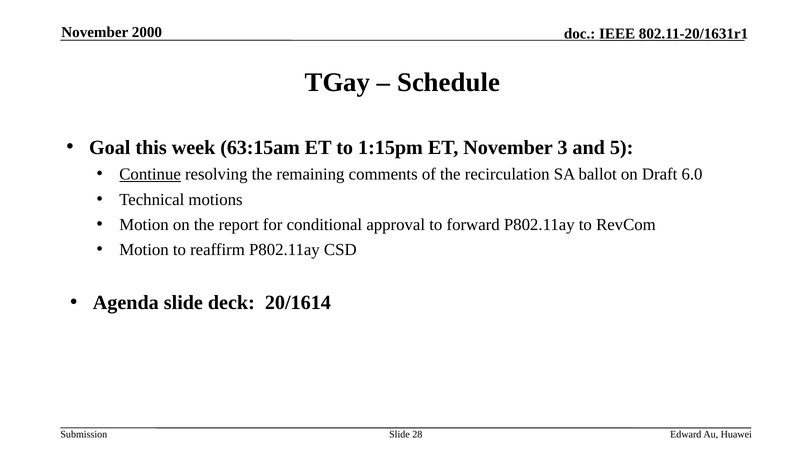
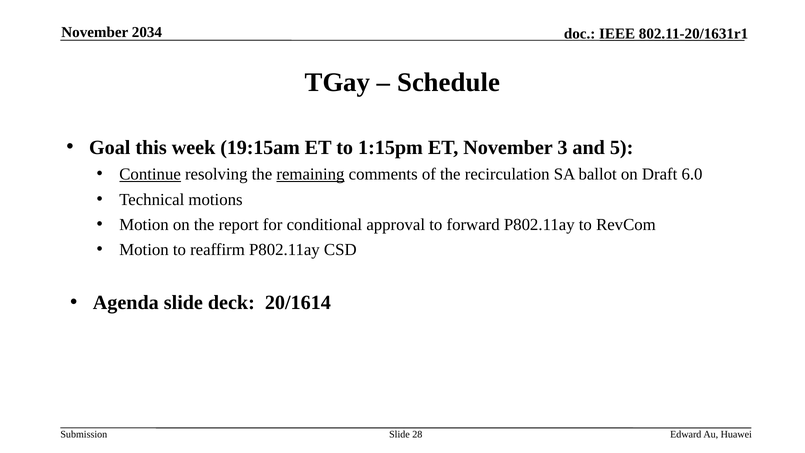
2000: 2000 -> 2034
63:15am: 63:15am -> 19:15am
remaining underline: none -> present
